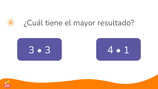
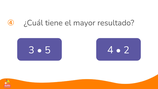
3 at (48, 50): 3 -> 5
1: 1 -> 2
